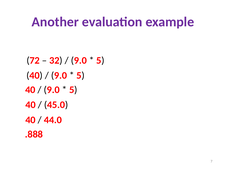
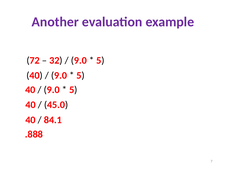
44.0: 44.0 -> 84.1
